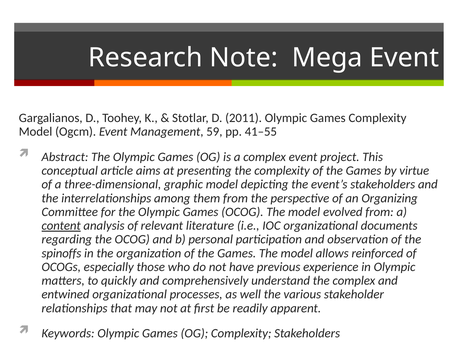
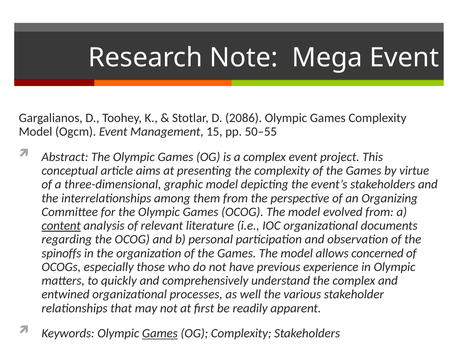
2011: 2011 -> 2086
59: 59 -> 15
41–55: 41–55 -> 50–55
reinforced: reinforced -> concerned
Games at (160, 333) underline: none -> present
